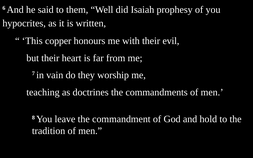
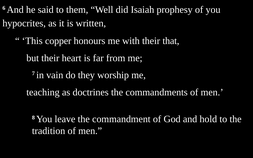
evil: evil -> that
